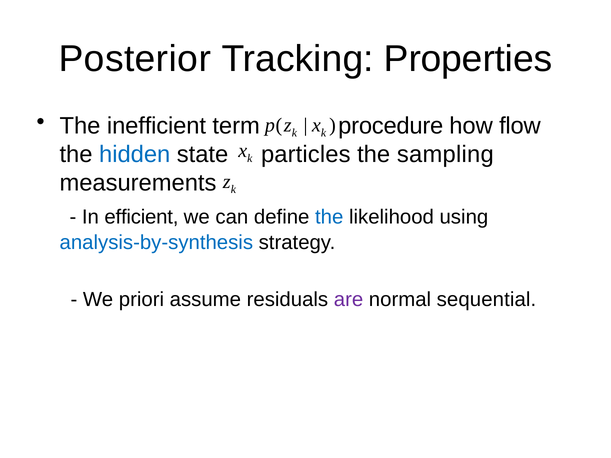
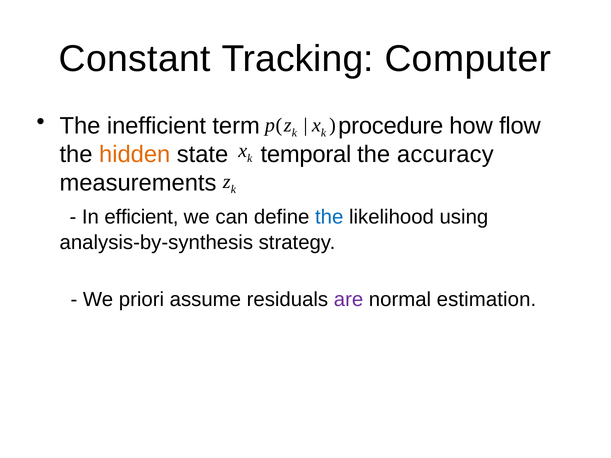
Posterior: Posterior -> Constant
Properties: Properties -> Computer
hidden colour: blue -> orange
particles: particles -> temporal
sampling: sampling -> accuracy
analysis-by-synthesis colour: blue -> black
sequential: sequential -> estimation
